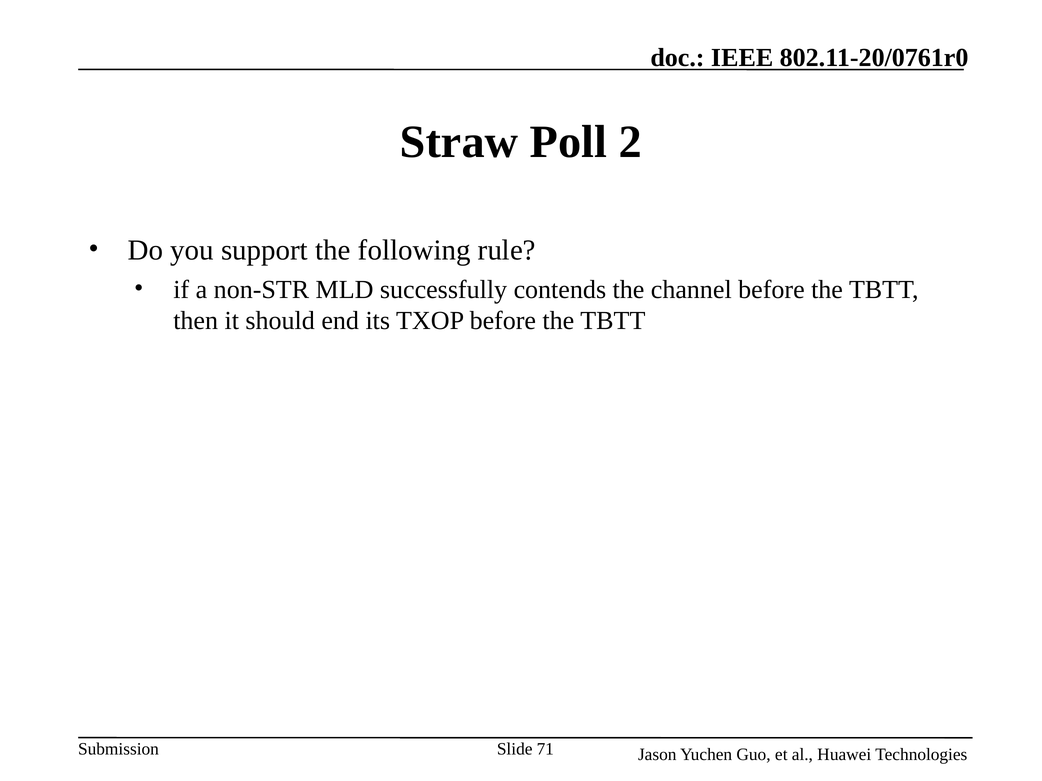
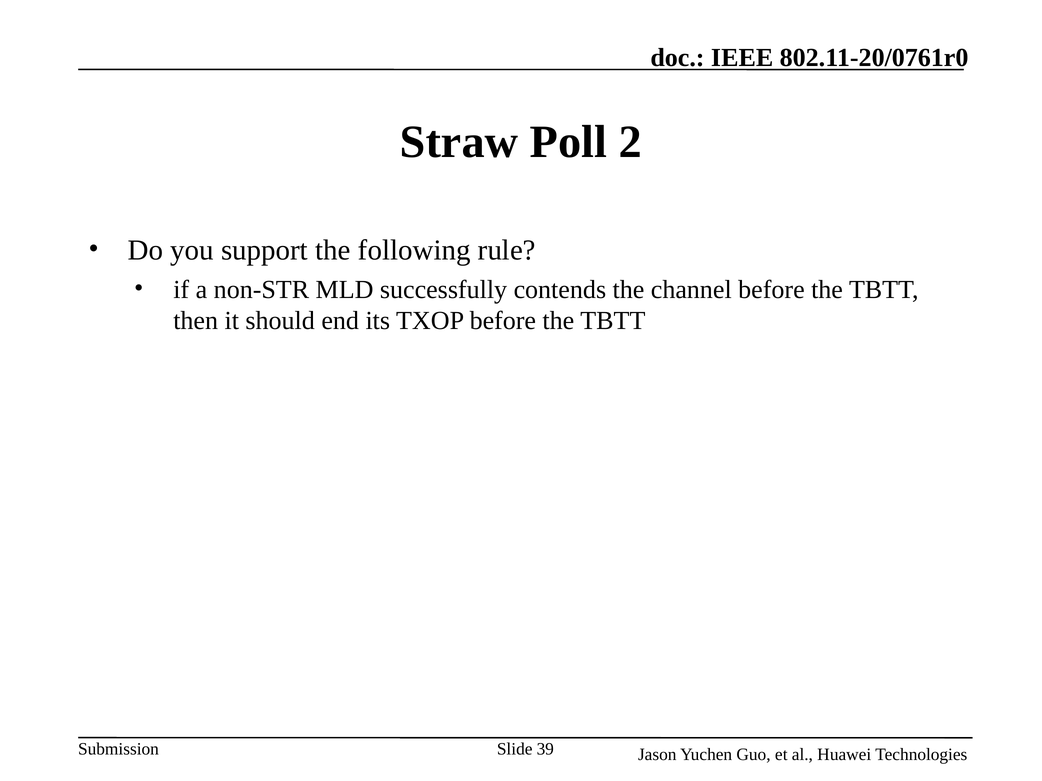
71: 71 -> 39
